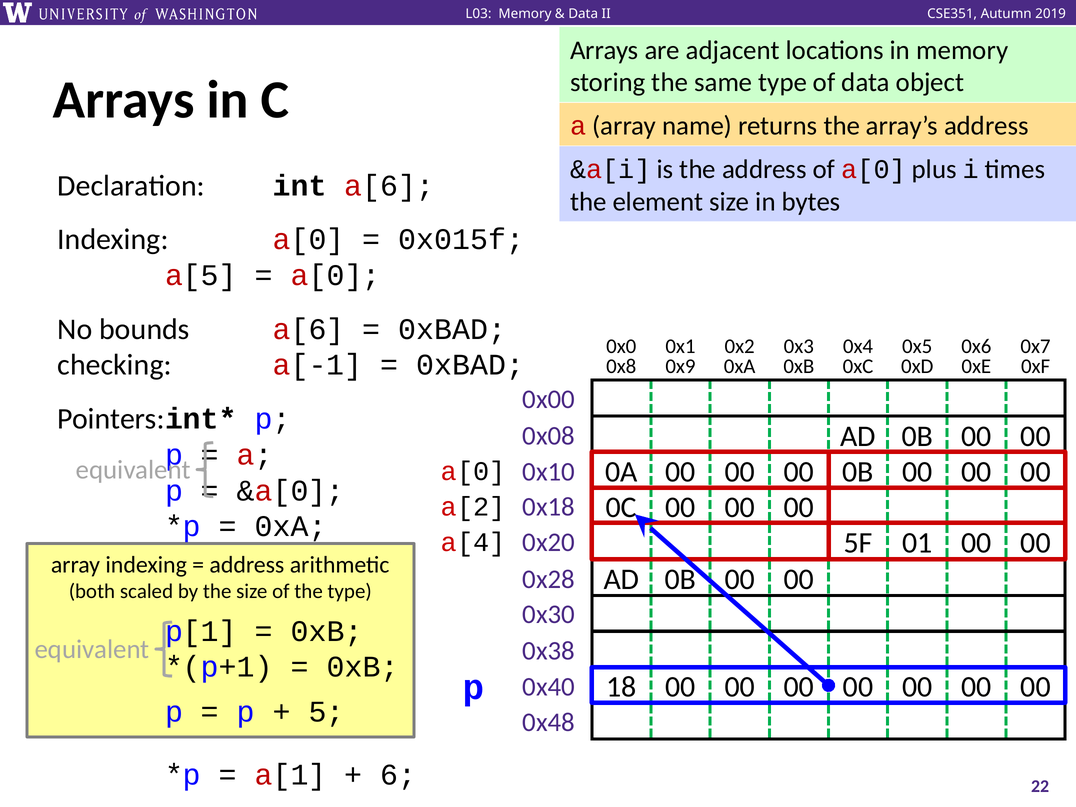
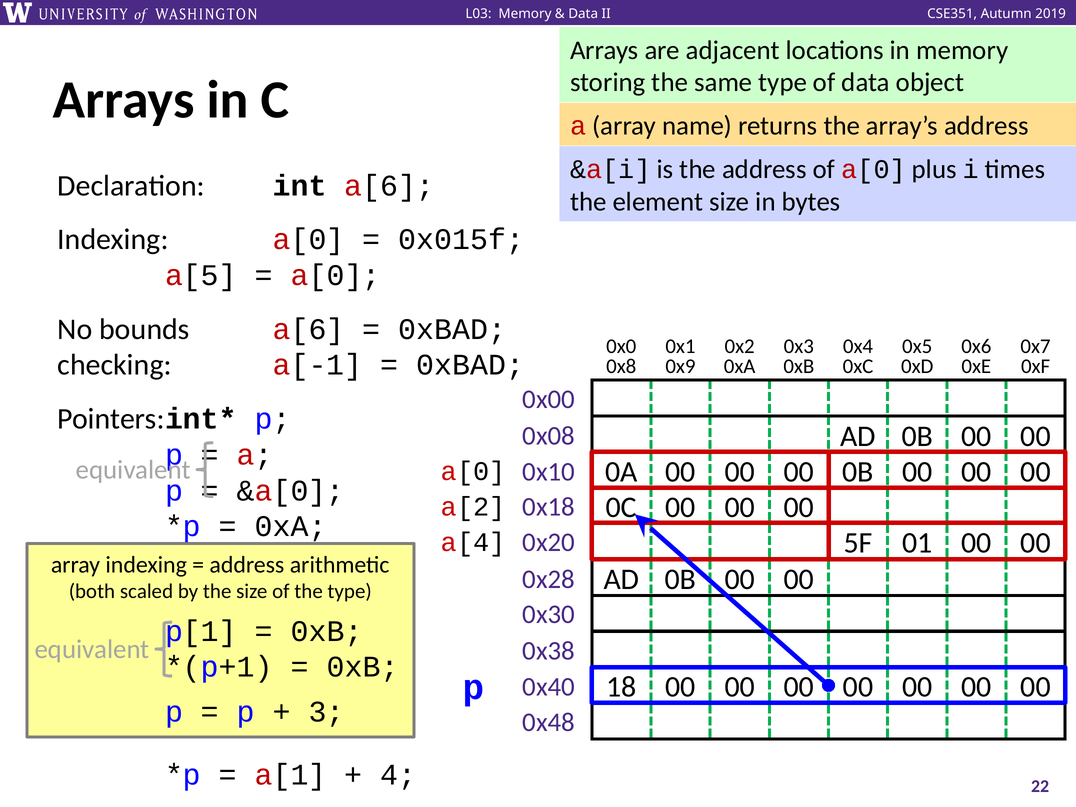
5: 5 -> 3
6: 6 -> 4
